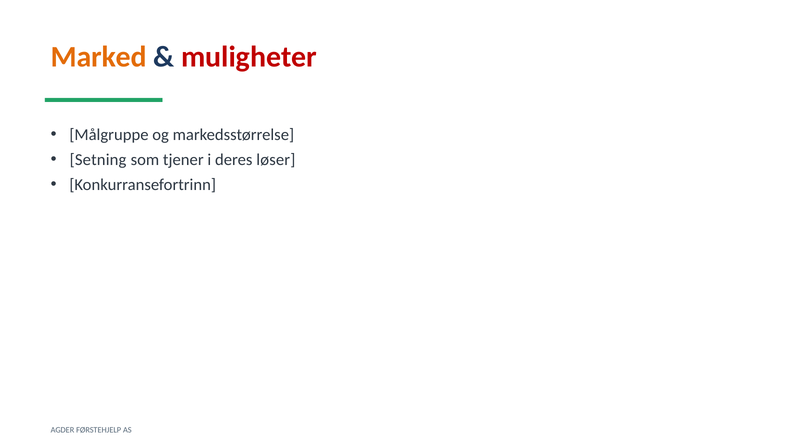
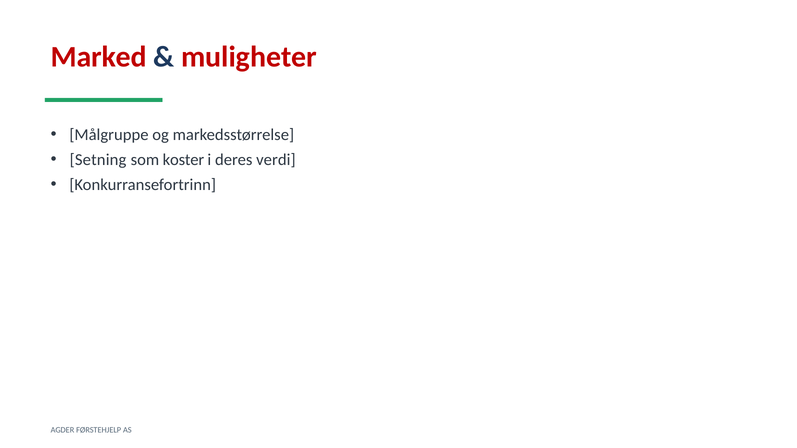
Marked colour: orange -> red
tjener: tjener -> koster
løser: løser -> verdi
